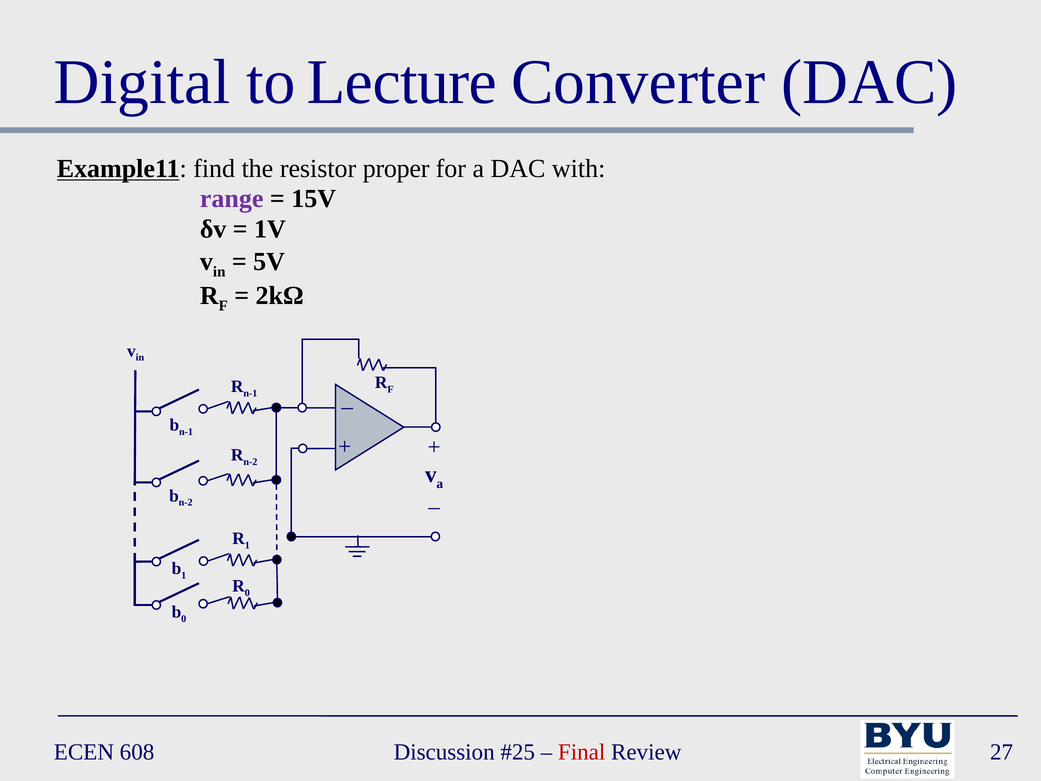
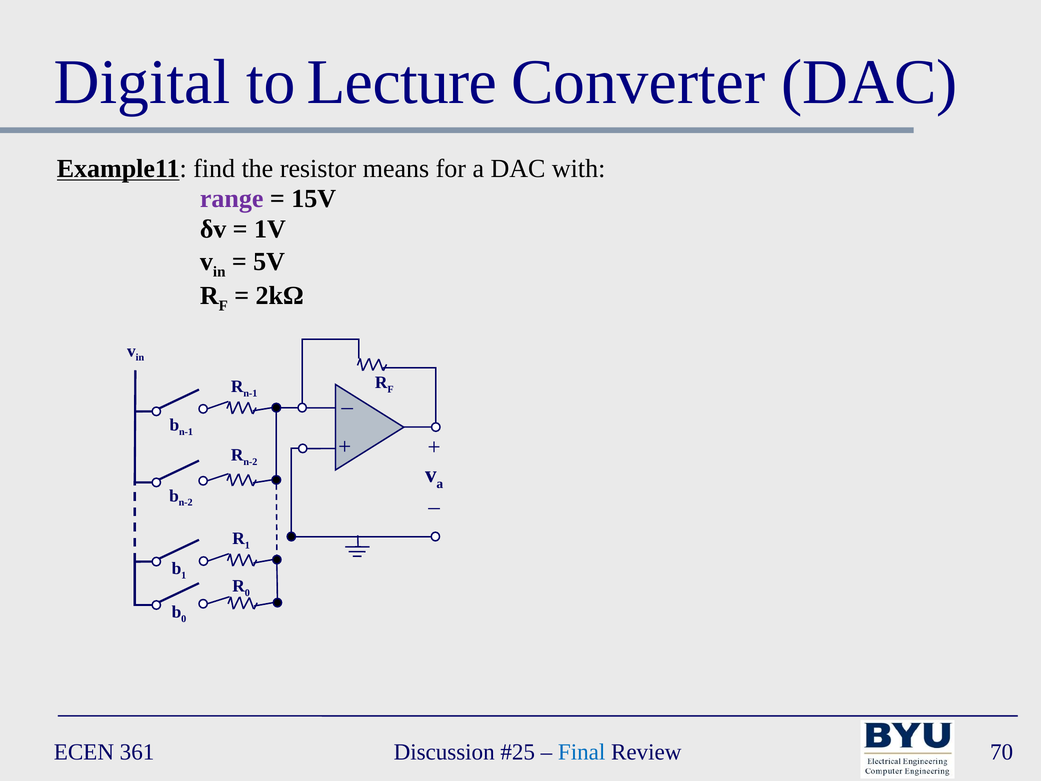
proper: proper -> means
608: 608 -> 361
Final colour: red -> blue
27: 27 -> 70
